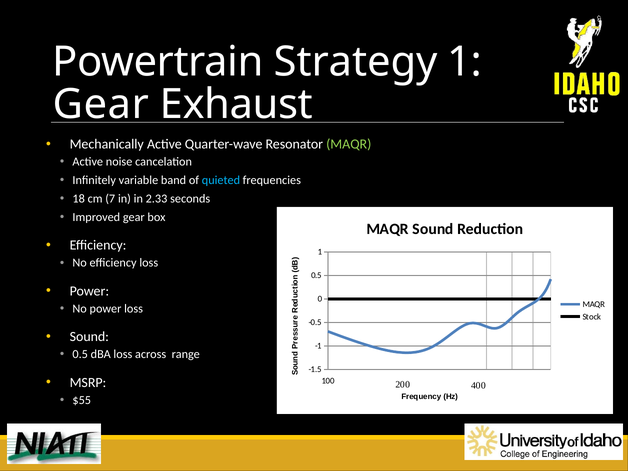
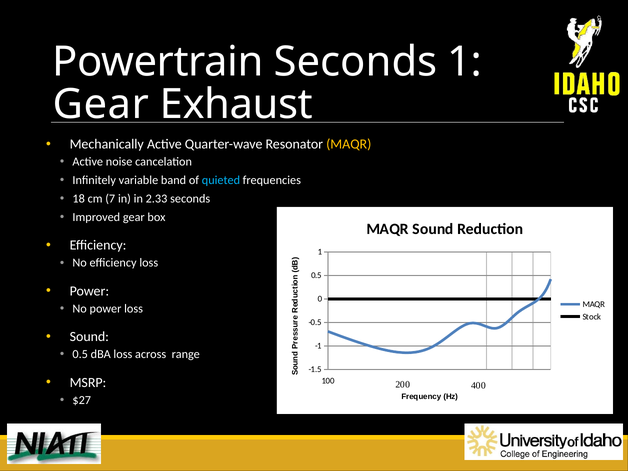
Powertrain Strategy: Strategy -> Seconds
MAQR at (349, 144) colour: light green -> yellow
$55: $55 -> $27
